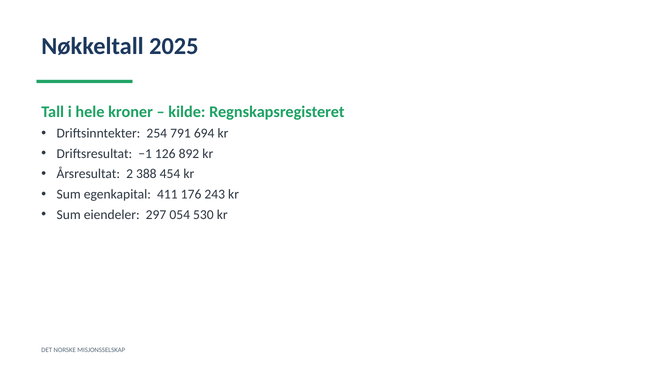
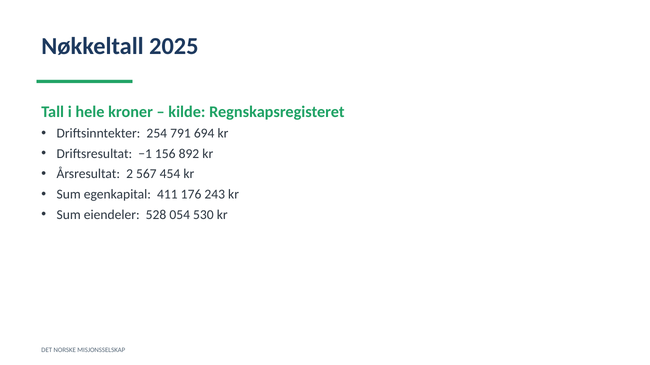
126: 126 -> 156
388: 388 -> 567
297: 297 -> 528
